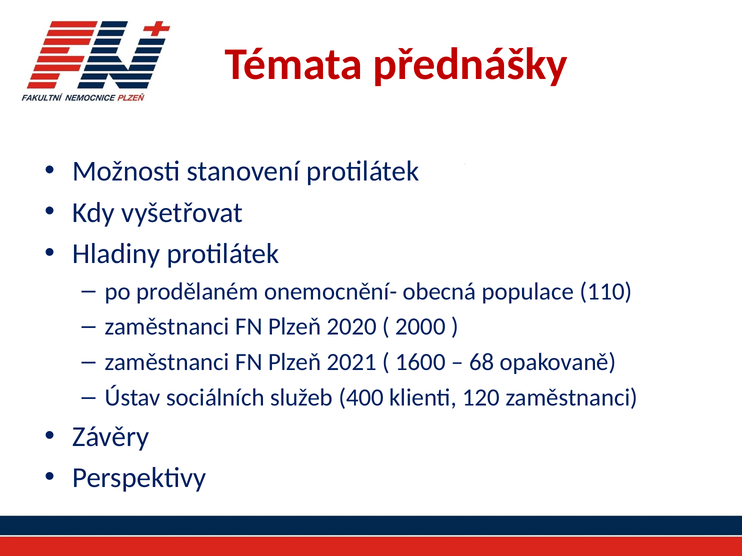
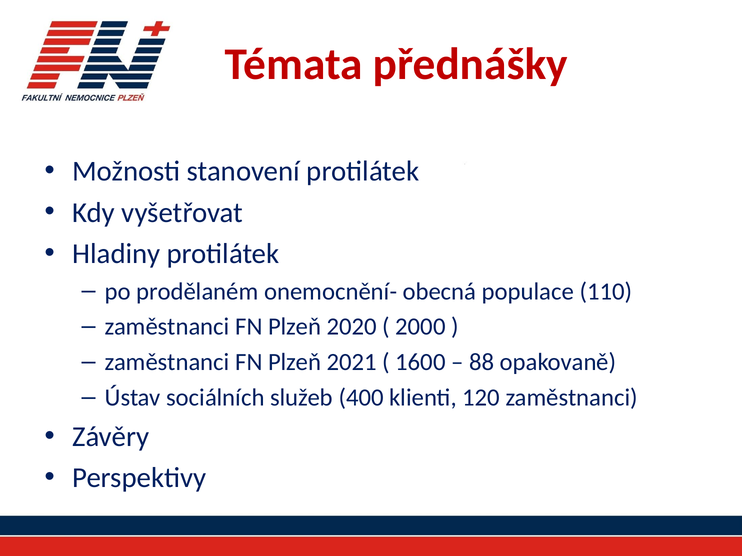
68: 68 -> 88
